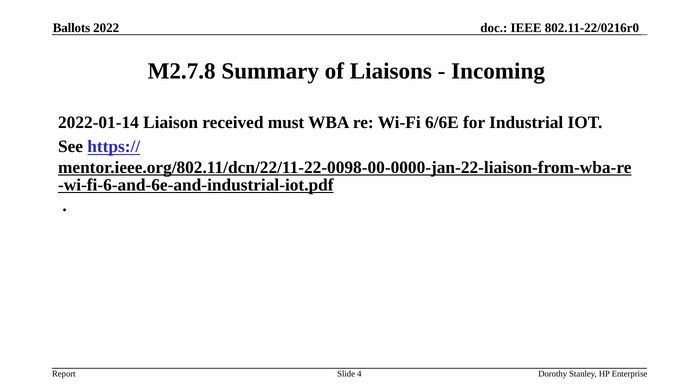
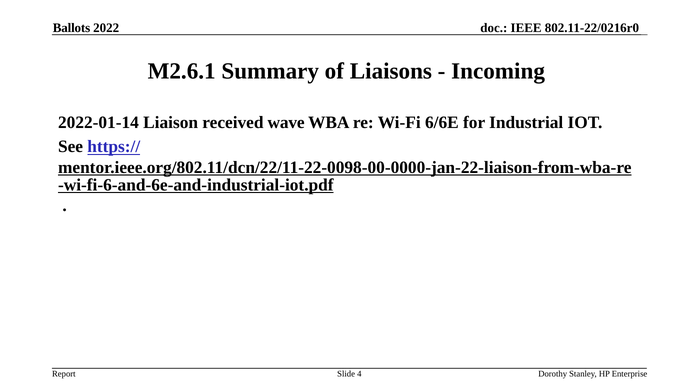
M2.7.8: M2.7.8 -> M2.6.1
must: must -> wave
